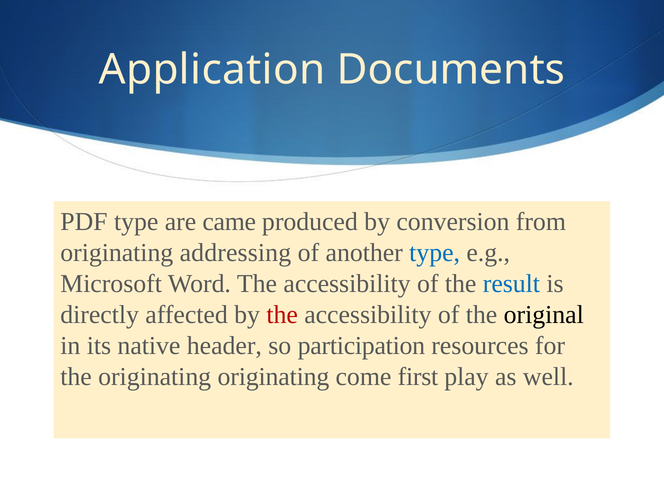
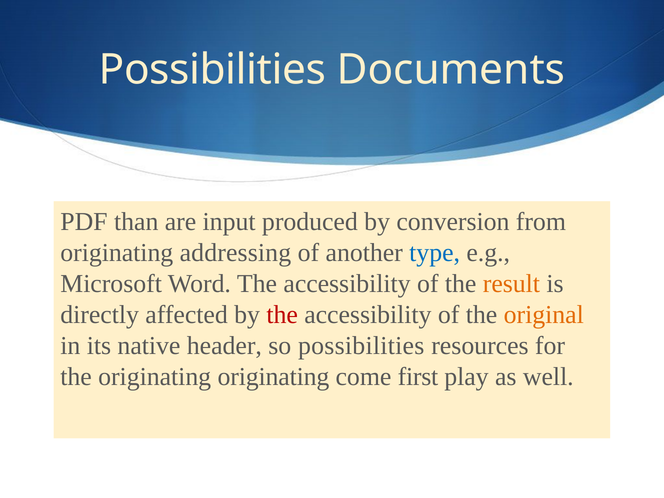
Application at (212, 70): Application -> Possibilities
PDF type: type -> than
came: came -> input
result colour: blue -> orange
original colour: black -> orange
so participation: participation -> possibilities
